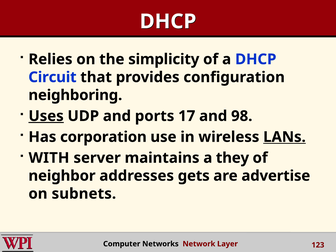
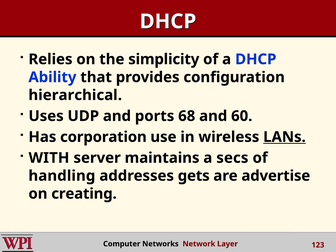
Circuit: Circuit -> Ability
neighboring: neighboring -> hierarchical
Uses underline: present -> none
17: 17 -> 68
98: 98 -> 60
they: they -> secs
neighbor: neighbor -> handling
subnets: subnets -> creating
